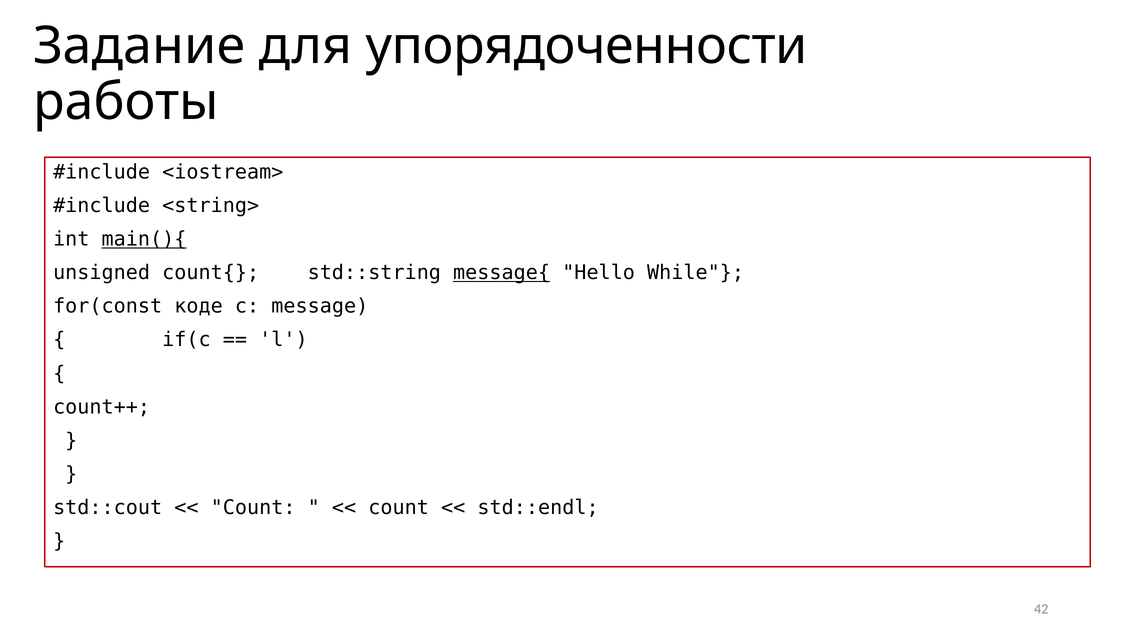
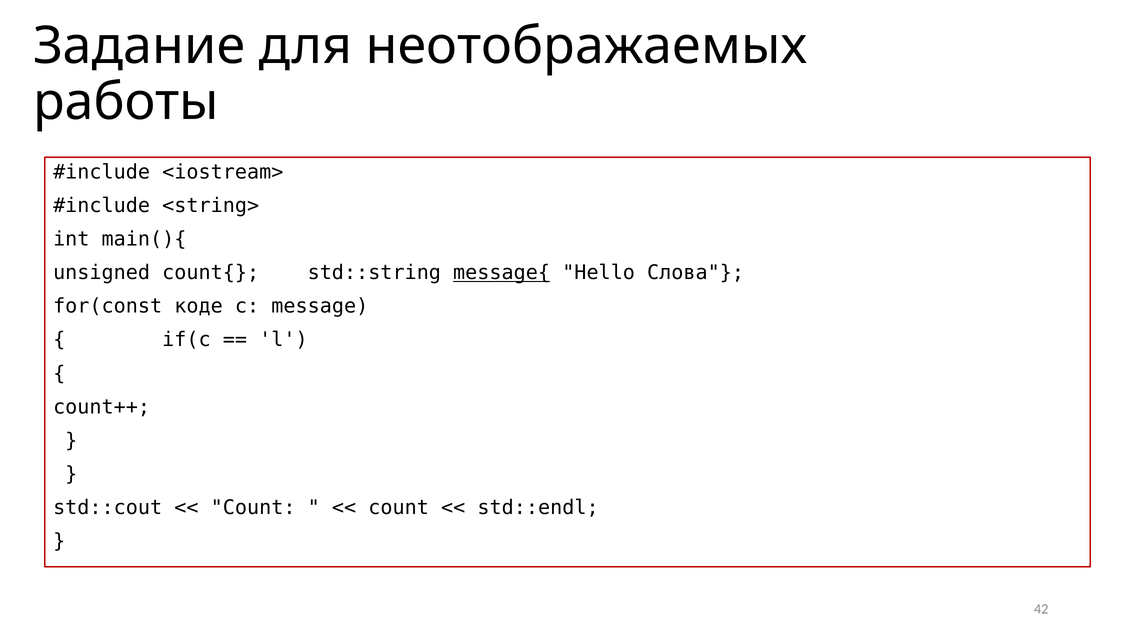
упорядоченности: упорядоченности -> неотображаемых
main(){ underline: present -> none
While: While -> Слова
